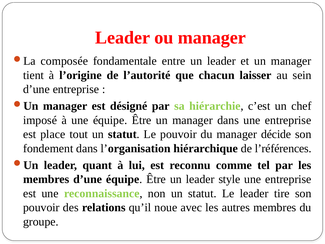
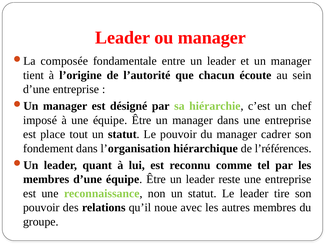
laisser: laisser -> écoute
décide: décide -> cadrer
style: style -> reste
